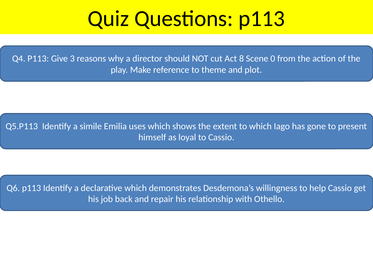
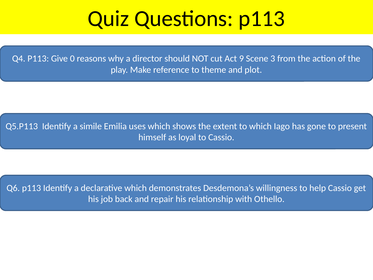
3: 3 -> 0
8: 8 -> 9
0: 0 -> 3
